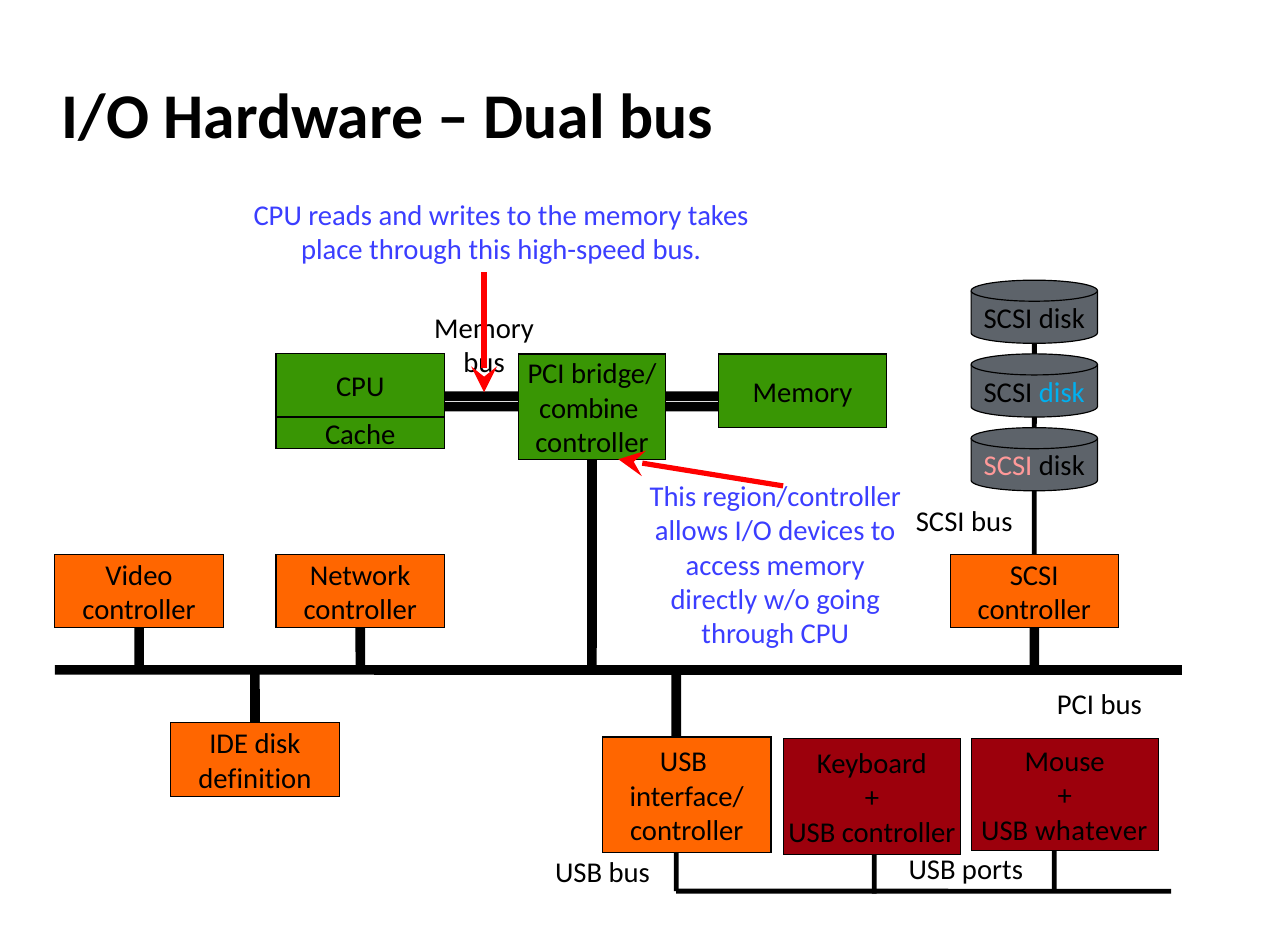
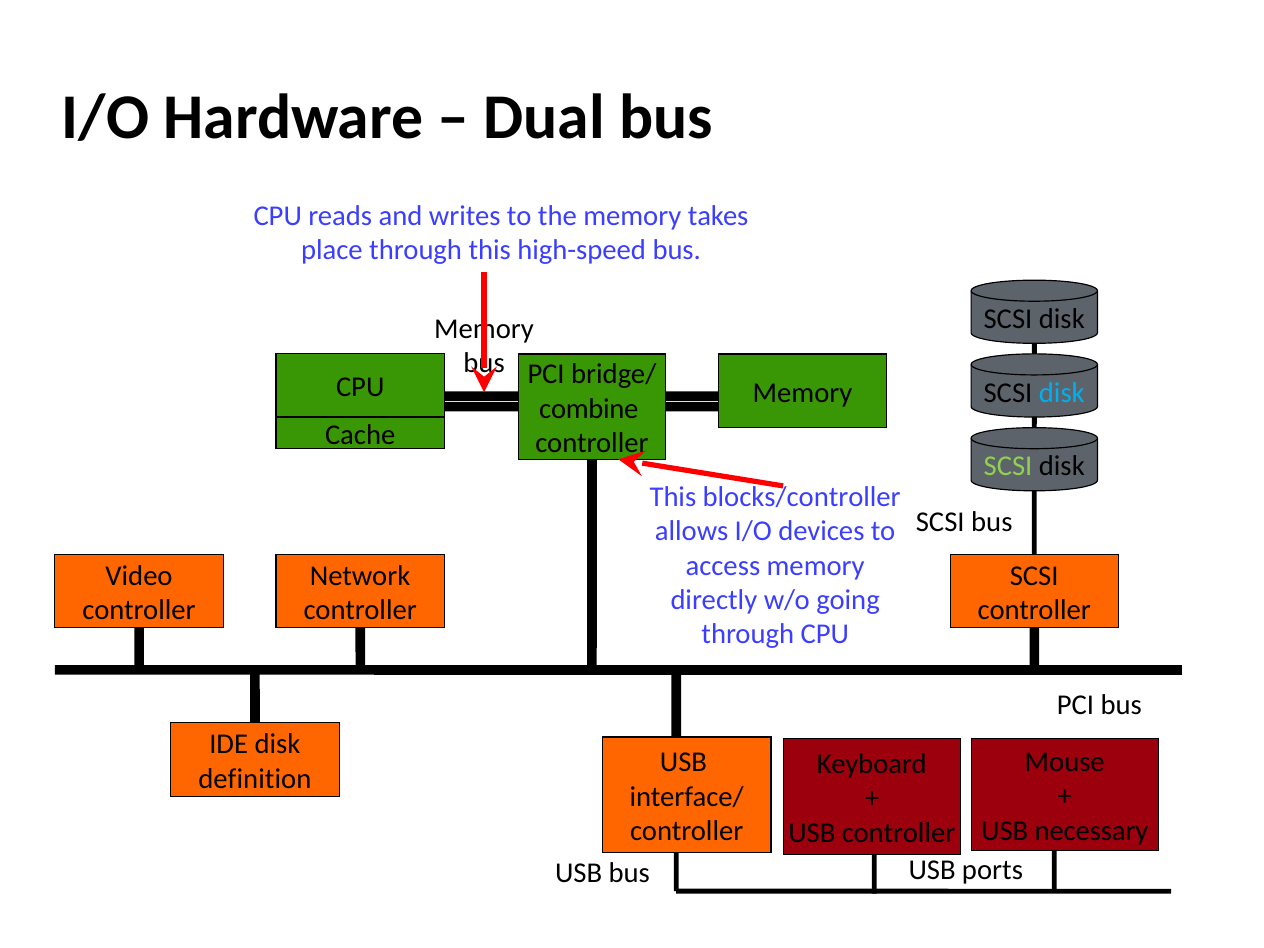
SCSI at (1008, 466) colour: pink -> light green
region/controller: region/controller -> blocks/controller
whatever: whatever -> necessary
